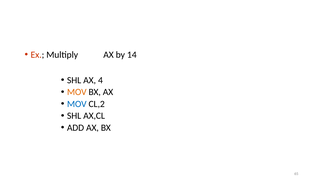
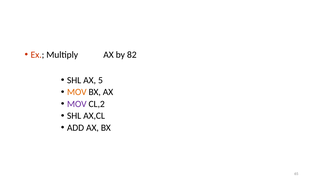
14: 14 -> 82
4: 4 -> 5
MOV at (77, 104) colour: blue -> purple
